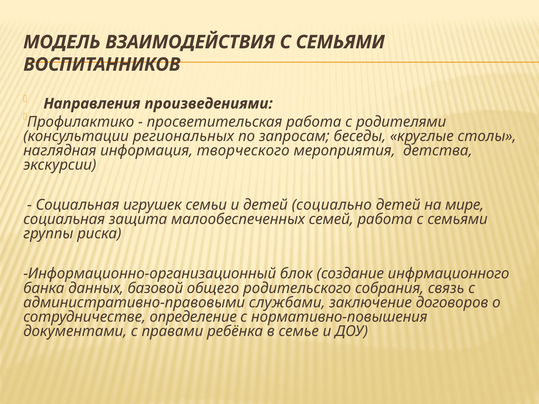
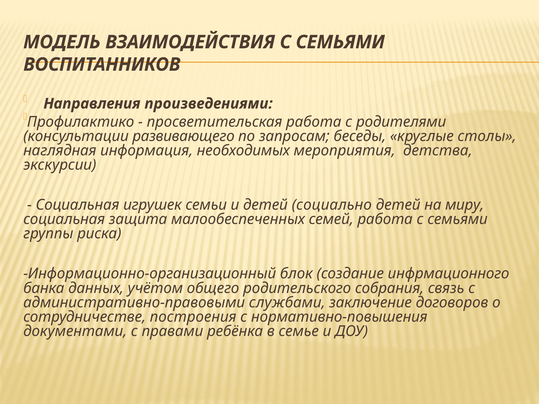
региональных: региональных -> развивающего
творческого: творческого -> необходимых
мире: мире -> миру
базовой: базовой -> учётом
определение: определение -> построения
